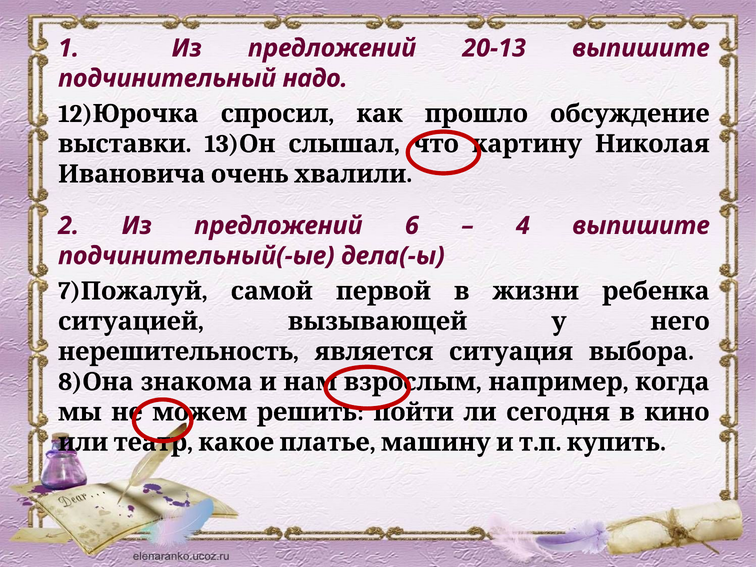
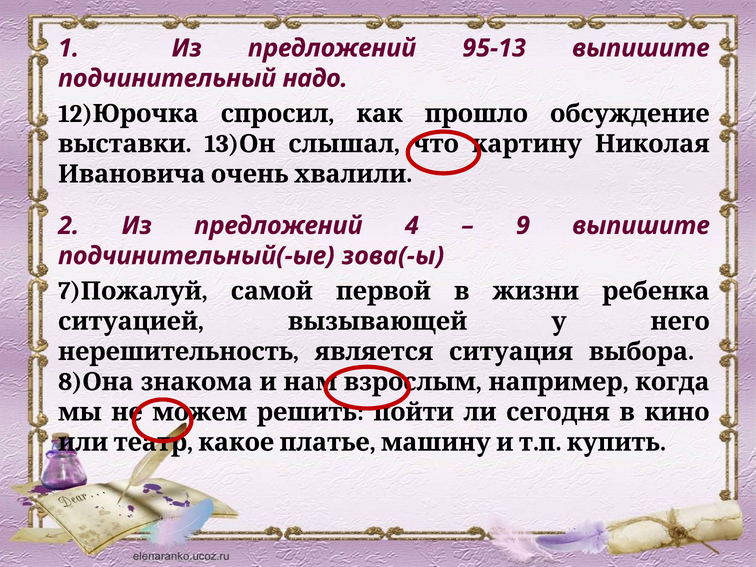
20-13: 20-13 -> 95-13
6: 6 -> 4
4: 4 -> 9
дела(-ы: дела(-ы -> зова(-ы
